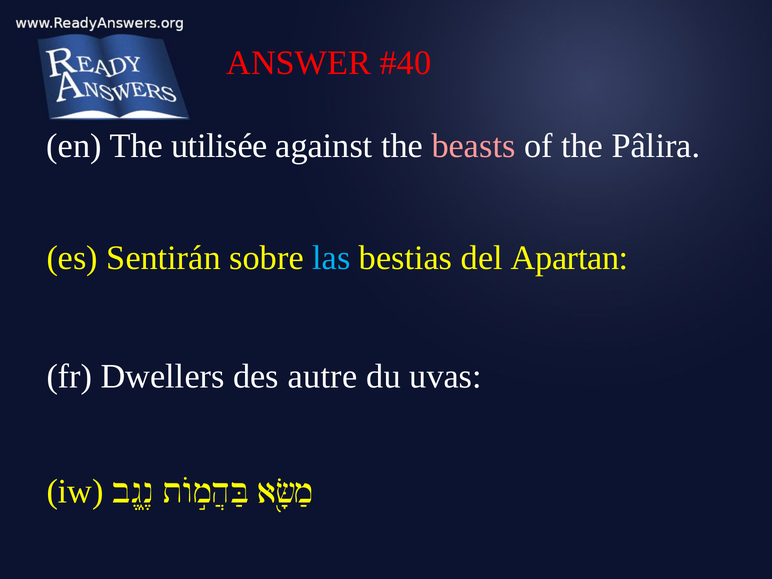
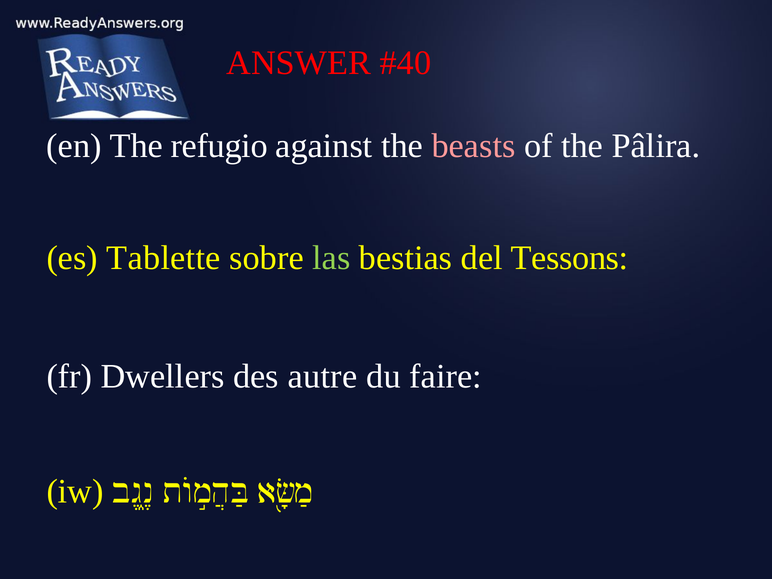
utilisée: utilisée -> refugio
Sentirán: Sentirán -> Tablette
las colour: light blue -> light green
Apartan: Apartan -> Tessons
uvas: uvas -> faire
